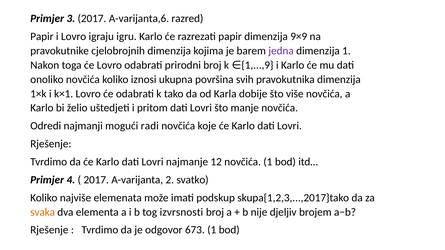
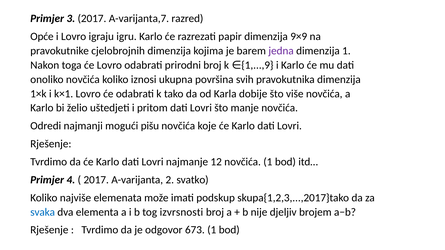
A-varijanta,6: A-varijanta,6 -> A-varijanta,7
Papir at (42, 37): Papir -> Opće
radi: radi -> pišu
svaka colour: orange -> blue
